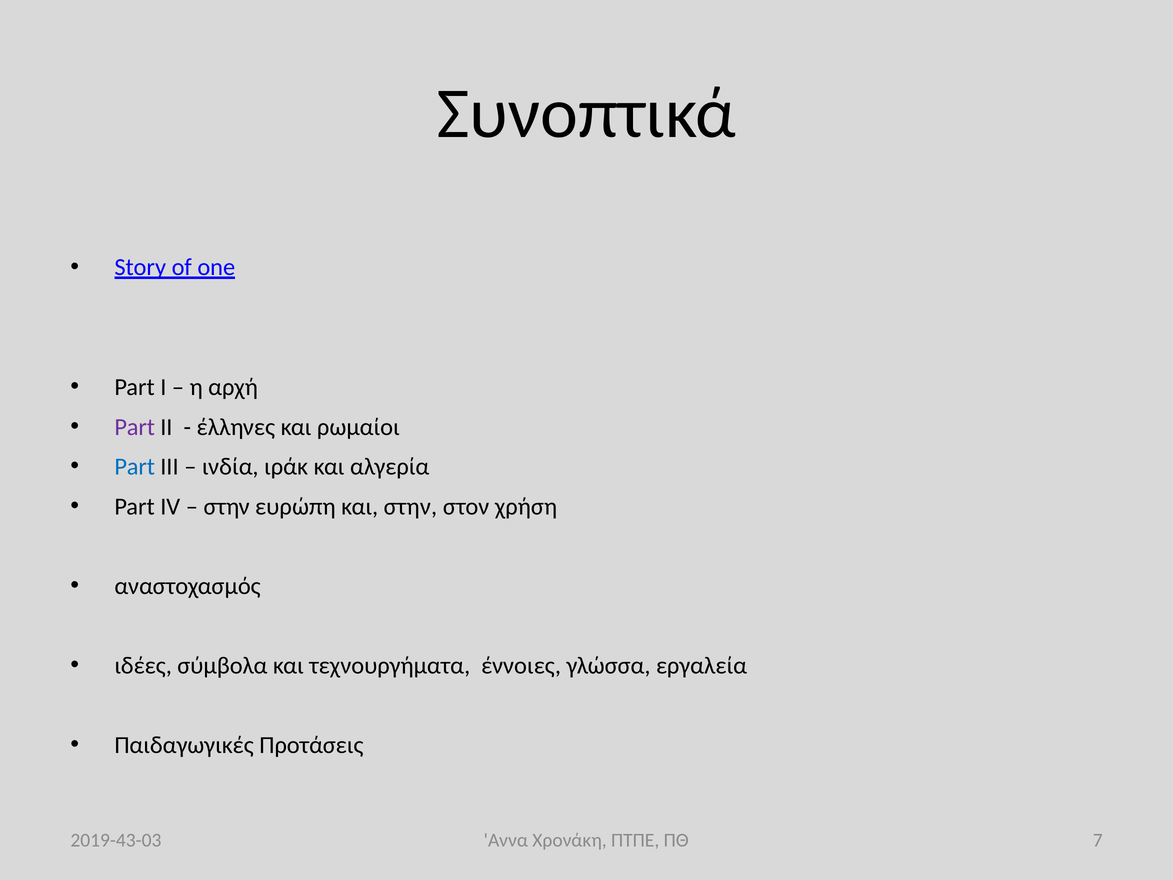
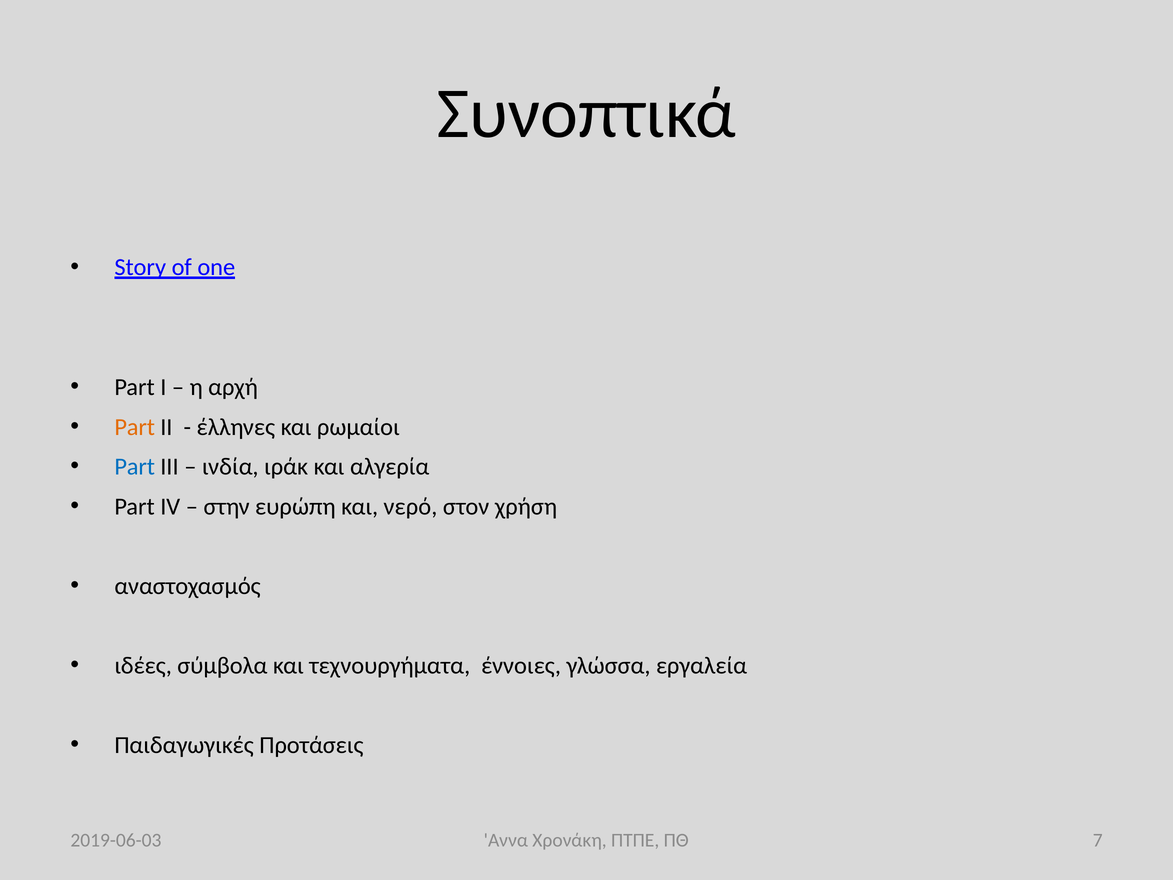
Part at (135, 427) colour: purple -> orange
και στην: στην -> νερό
2019-43-03: 2019-43-03 -> 2019-06-03
